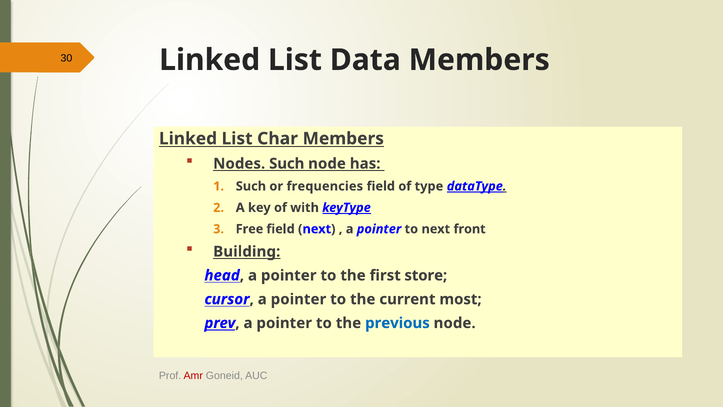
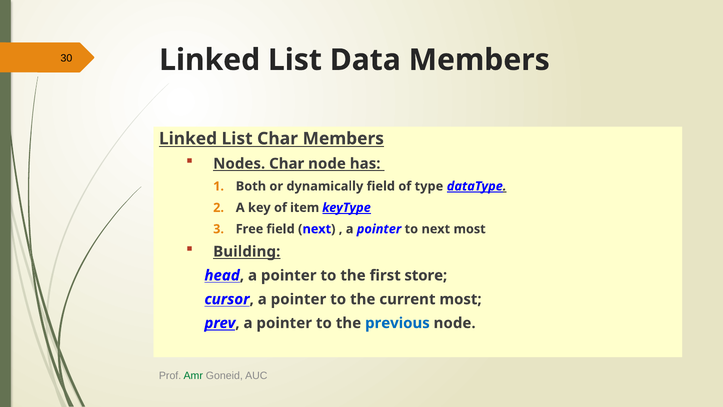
Nodes Such: Such -> Char
Such at (251, 186): Such -> Both
frequencies: frequencies -> dynamically
with: with -> item
next front: front -> most
Amr colour: red -> green
